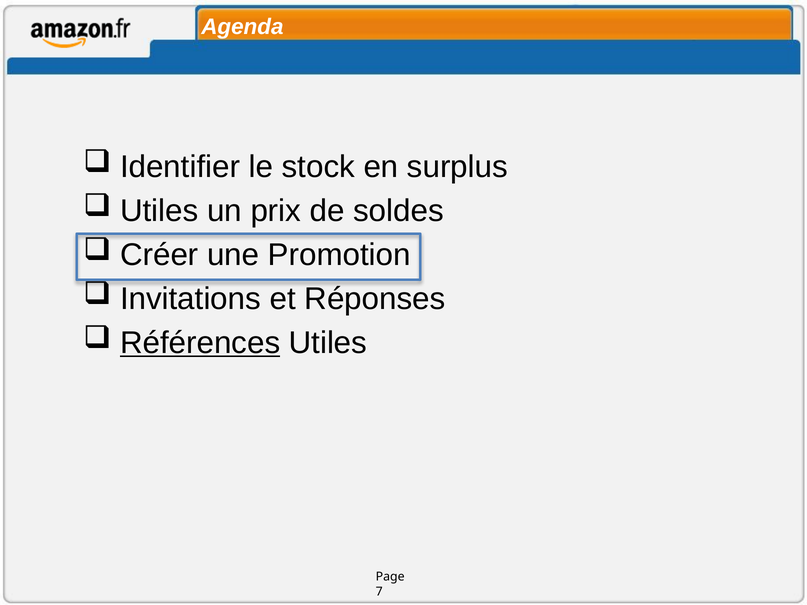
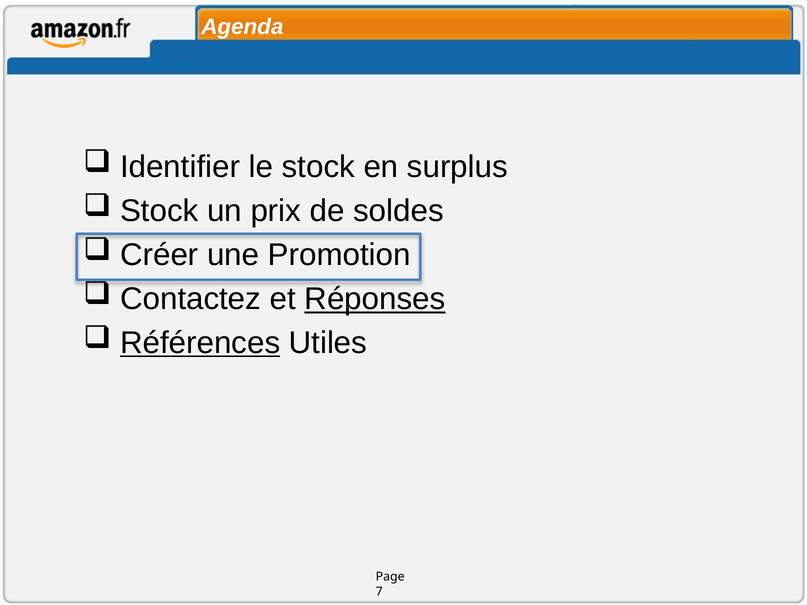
Utiles at (159, 211): Utiles -> Stock
Invitations: Invitations -> Contactez
Réponses underline: none -> present
